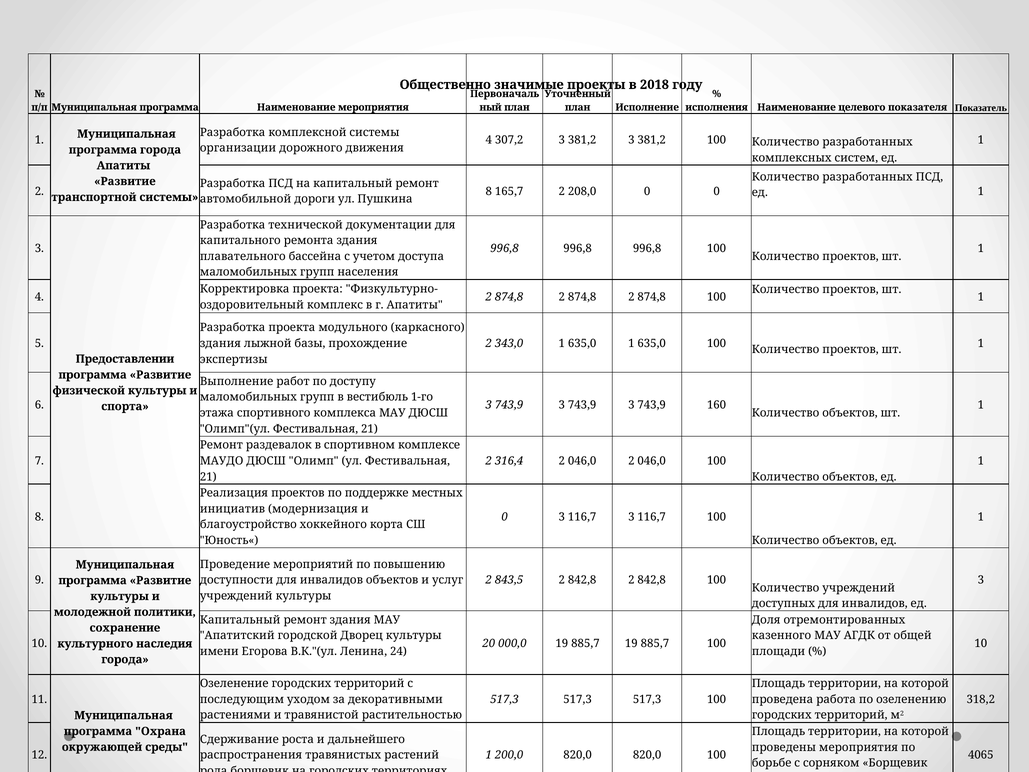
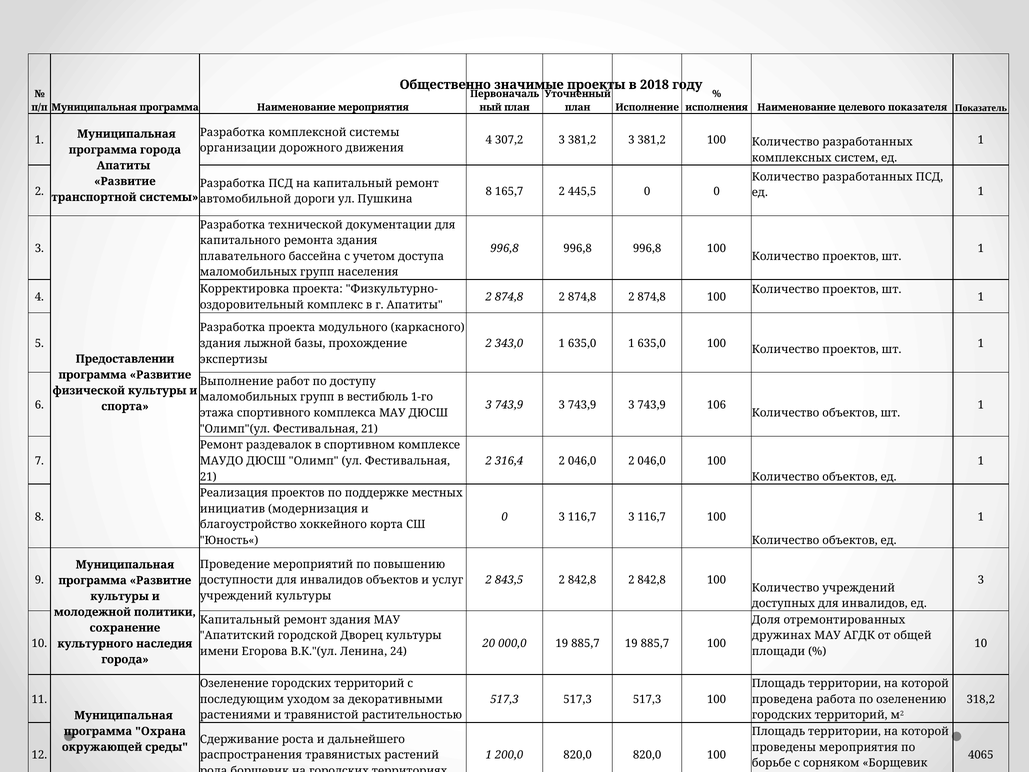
208,0: 208,0 -> 445,5
160: 160 -> 106
казенного: казенного -> дружинах
